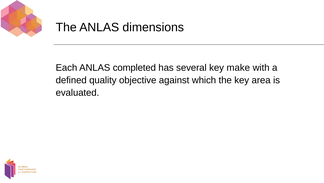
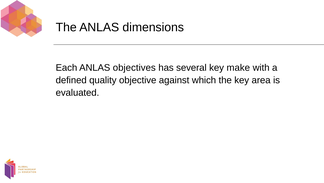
completed: completed -> objectives
